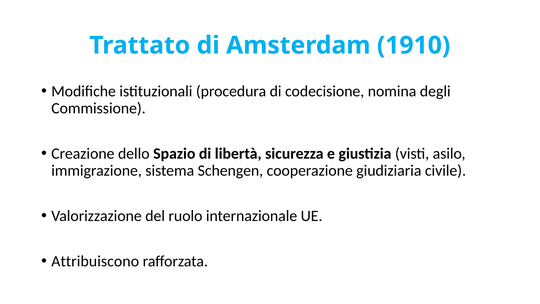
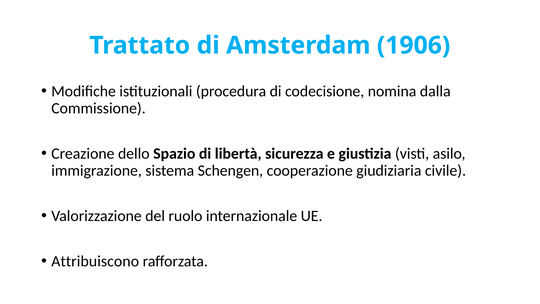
1910: 1910 -> 1906
degli: degli -> dalla
